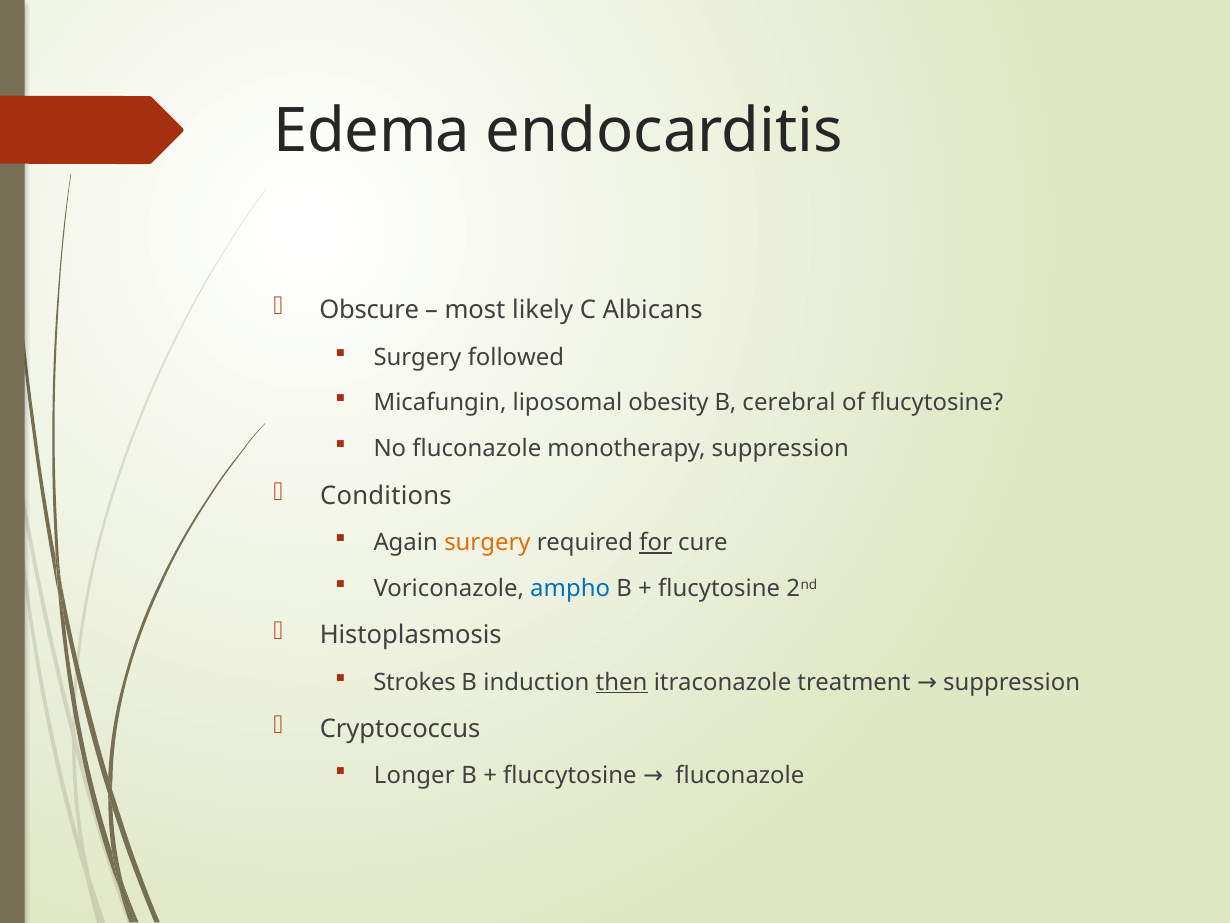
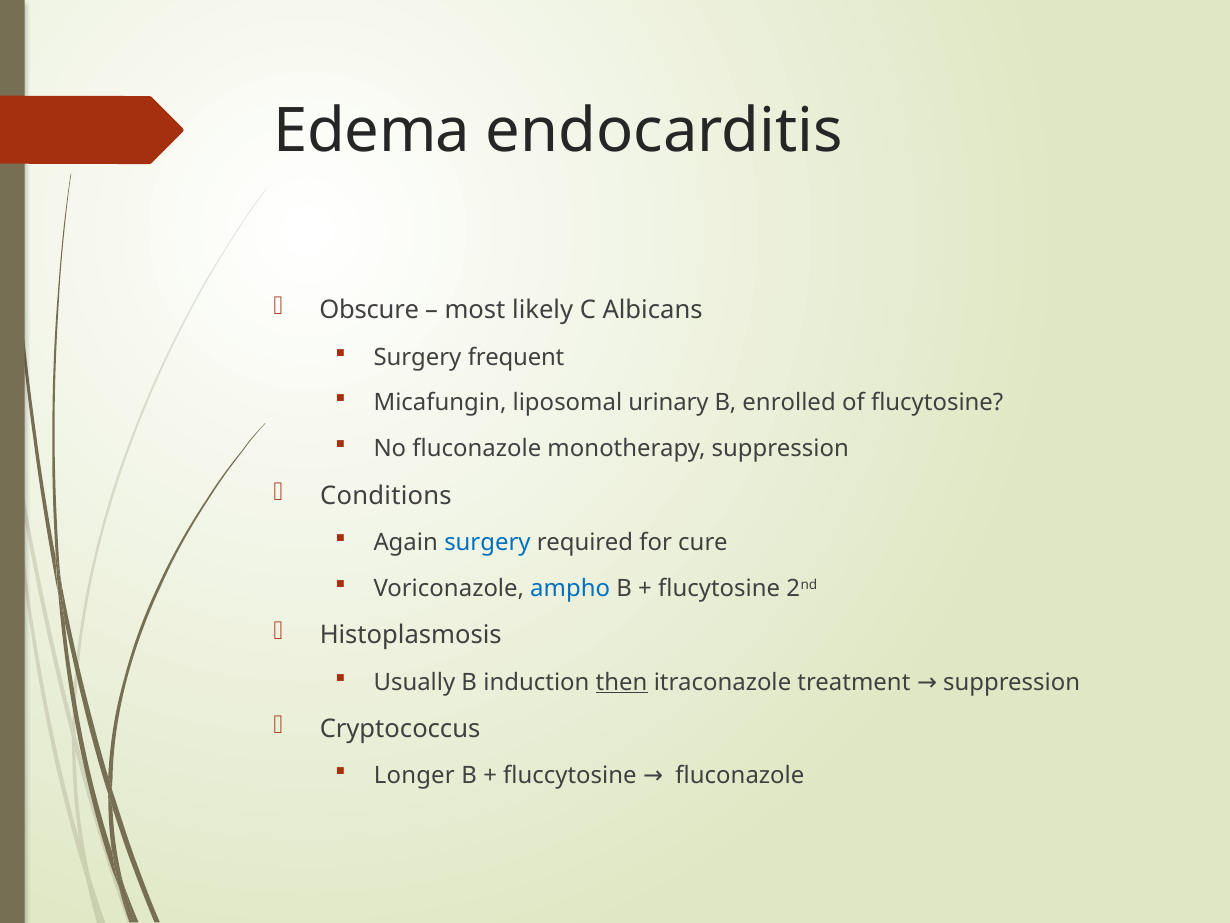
followed: followed -> frequent
obesity: obesity -> urinary
cerebral: cerebral -> enrolled
surgery at (487, 542) colour: orange -> blue
for underline: present -> none
Strokes: Strokes -> Usually
